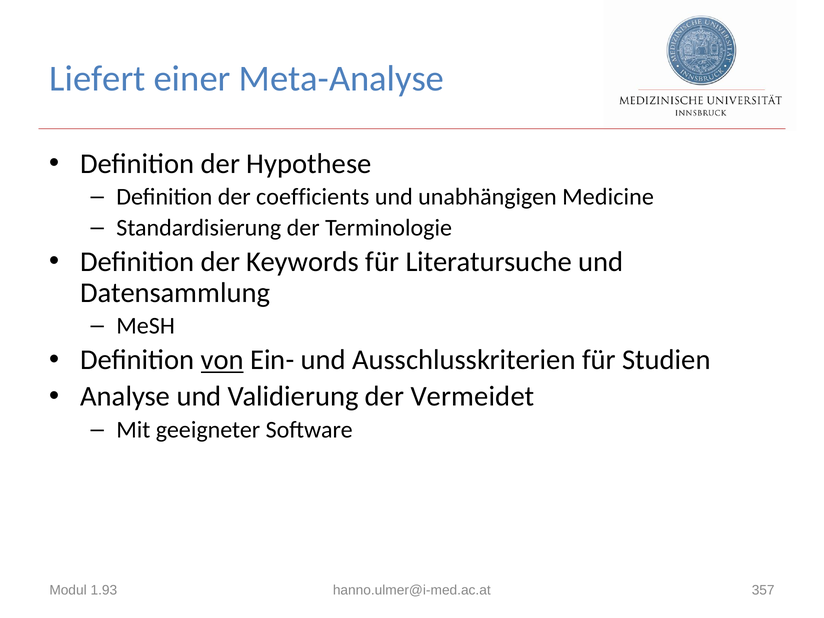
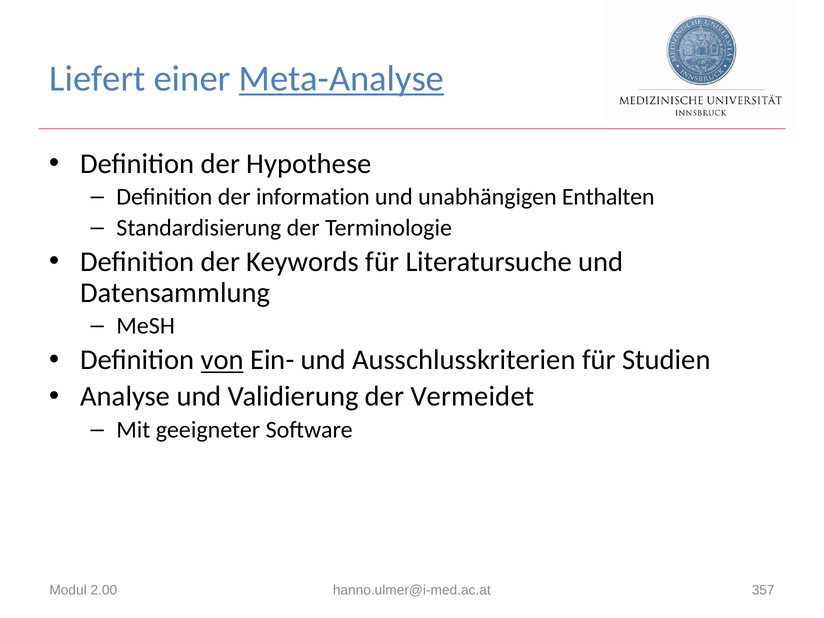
Meta-Analyse underline: none -> present
coefficients: coefficients -> information
Medicine: Medicine -> Enthalten
1.93: 1.93 -> 2.00
